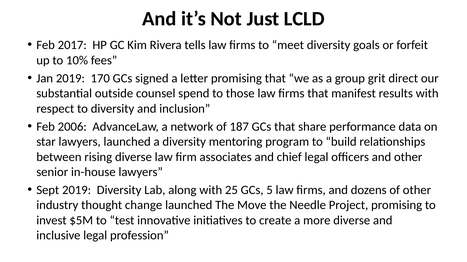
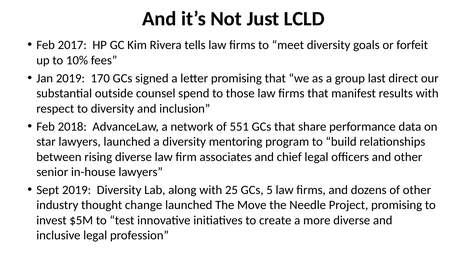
grit: grit -> last
2006: 2006 -> 2018
187: 187 -> 551
